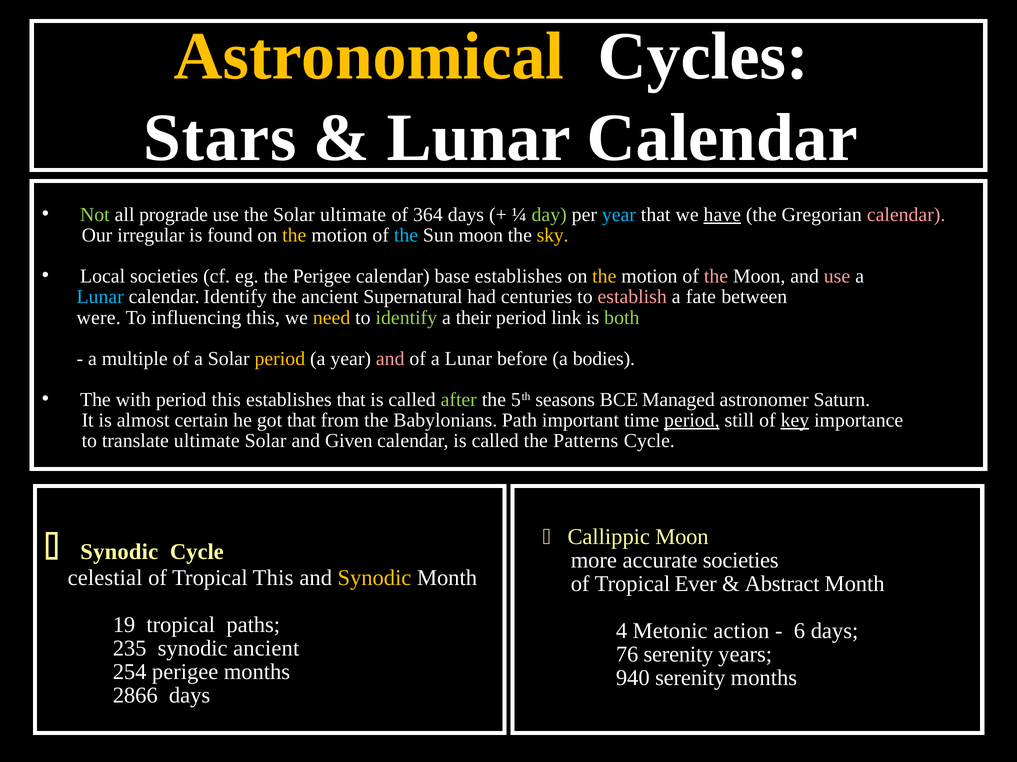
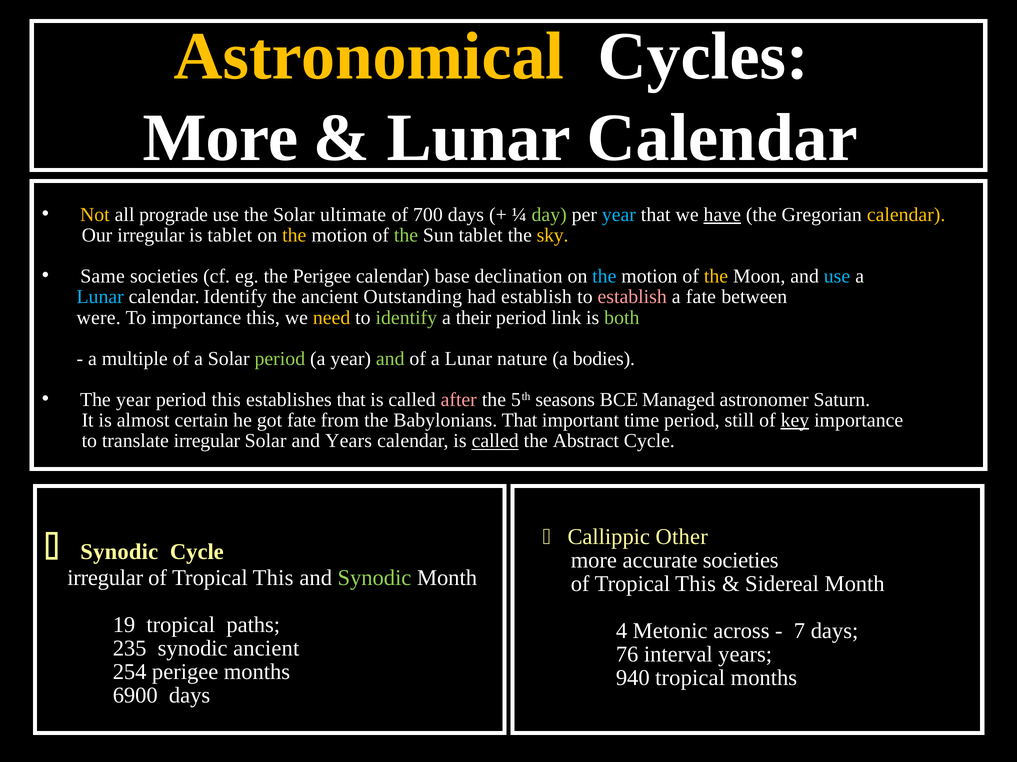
Stars at (220, 138): Stars -> More
Not colour: light green -> yellow
364: 364 -> 700
calendar at (906, 215) colour: pink -> yellow
is found: found -> tablet
the at (406, 236) colour: light blue -> light green
Sun moon: moon -> tablet
Local: Local -> Same
base establishes: establishes -> declination
the at (604, 277) colour: yellow -> light blue
the at (716, 277) colour: pink -> yellow
use at (837, 277) colour: pink -> light blue
Supernatural: Supernatural -> Outstanding
had centuries: centuries -> establish
To influencing: influencing -> importance
period at (280, 359) colour: yellow -> light green
and at (390, 359) colour: pink -> light green
before: before -> nature
The with: with -> year
after colour: light green -> pink
got that: that -> fate
Babylonians Path: Path -> That
period at (692, 421) underline: present -> none
translate ultimate: ultimate -> irregular
and Given: Given -> Years
called at (495, 441) underline: none -> present
Patterns: Patterns -> Abstract
Callippic Moon: Moon -> Other
celestial at (105, 578): celestial -> irregular
Synodic at (374, 578) colour: yellow -> light green
Ever at (696, 584): Ever -> This
Abstract: Abstract -> Sidereal
action: action -> across
6: 6 -> 7
76 serenity: serenity -> interval
940 serenity: serenity -> tropical
2866: 2866 -> 6900
